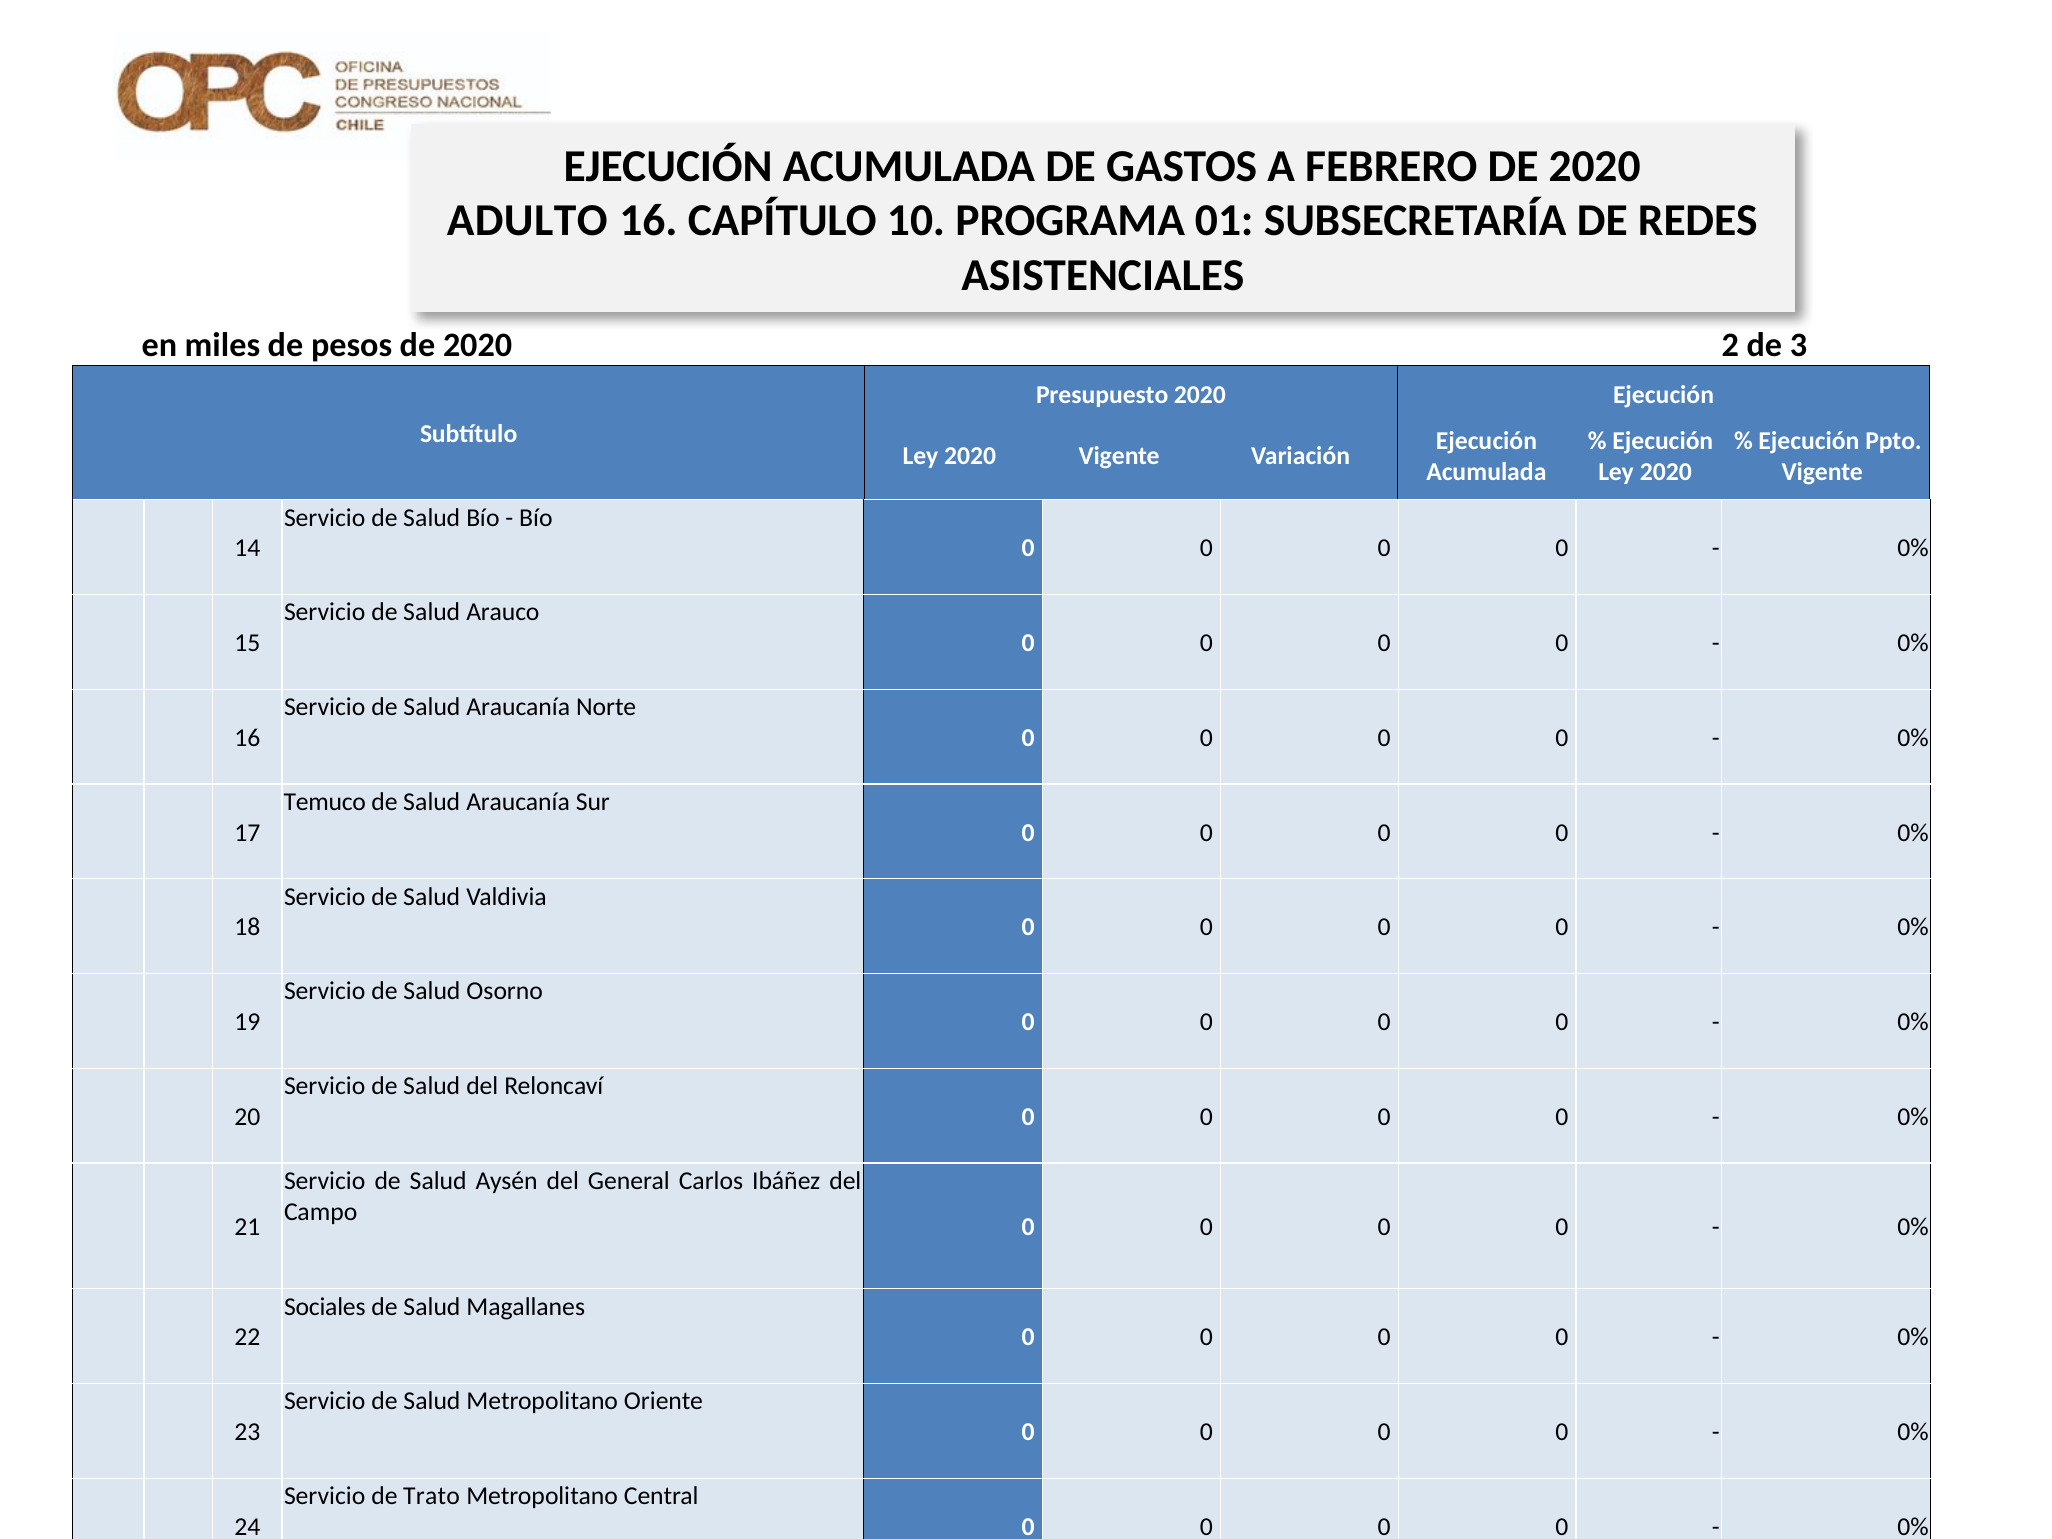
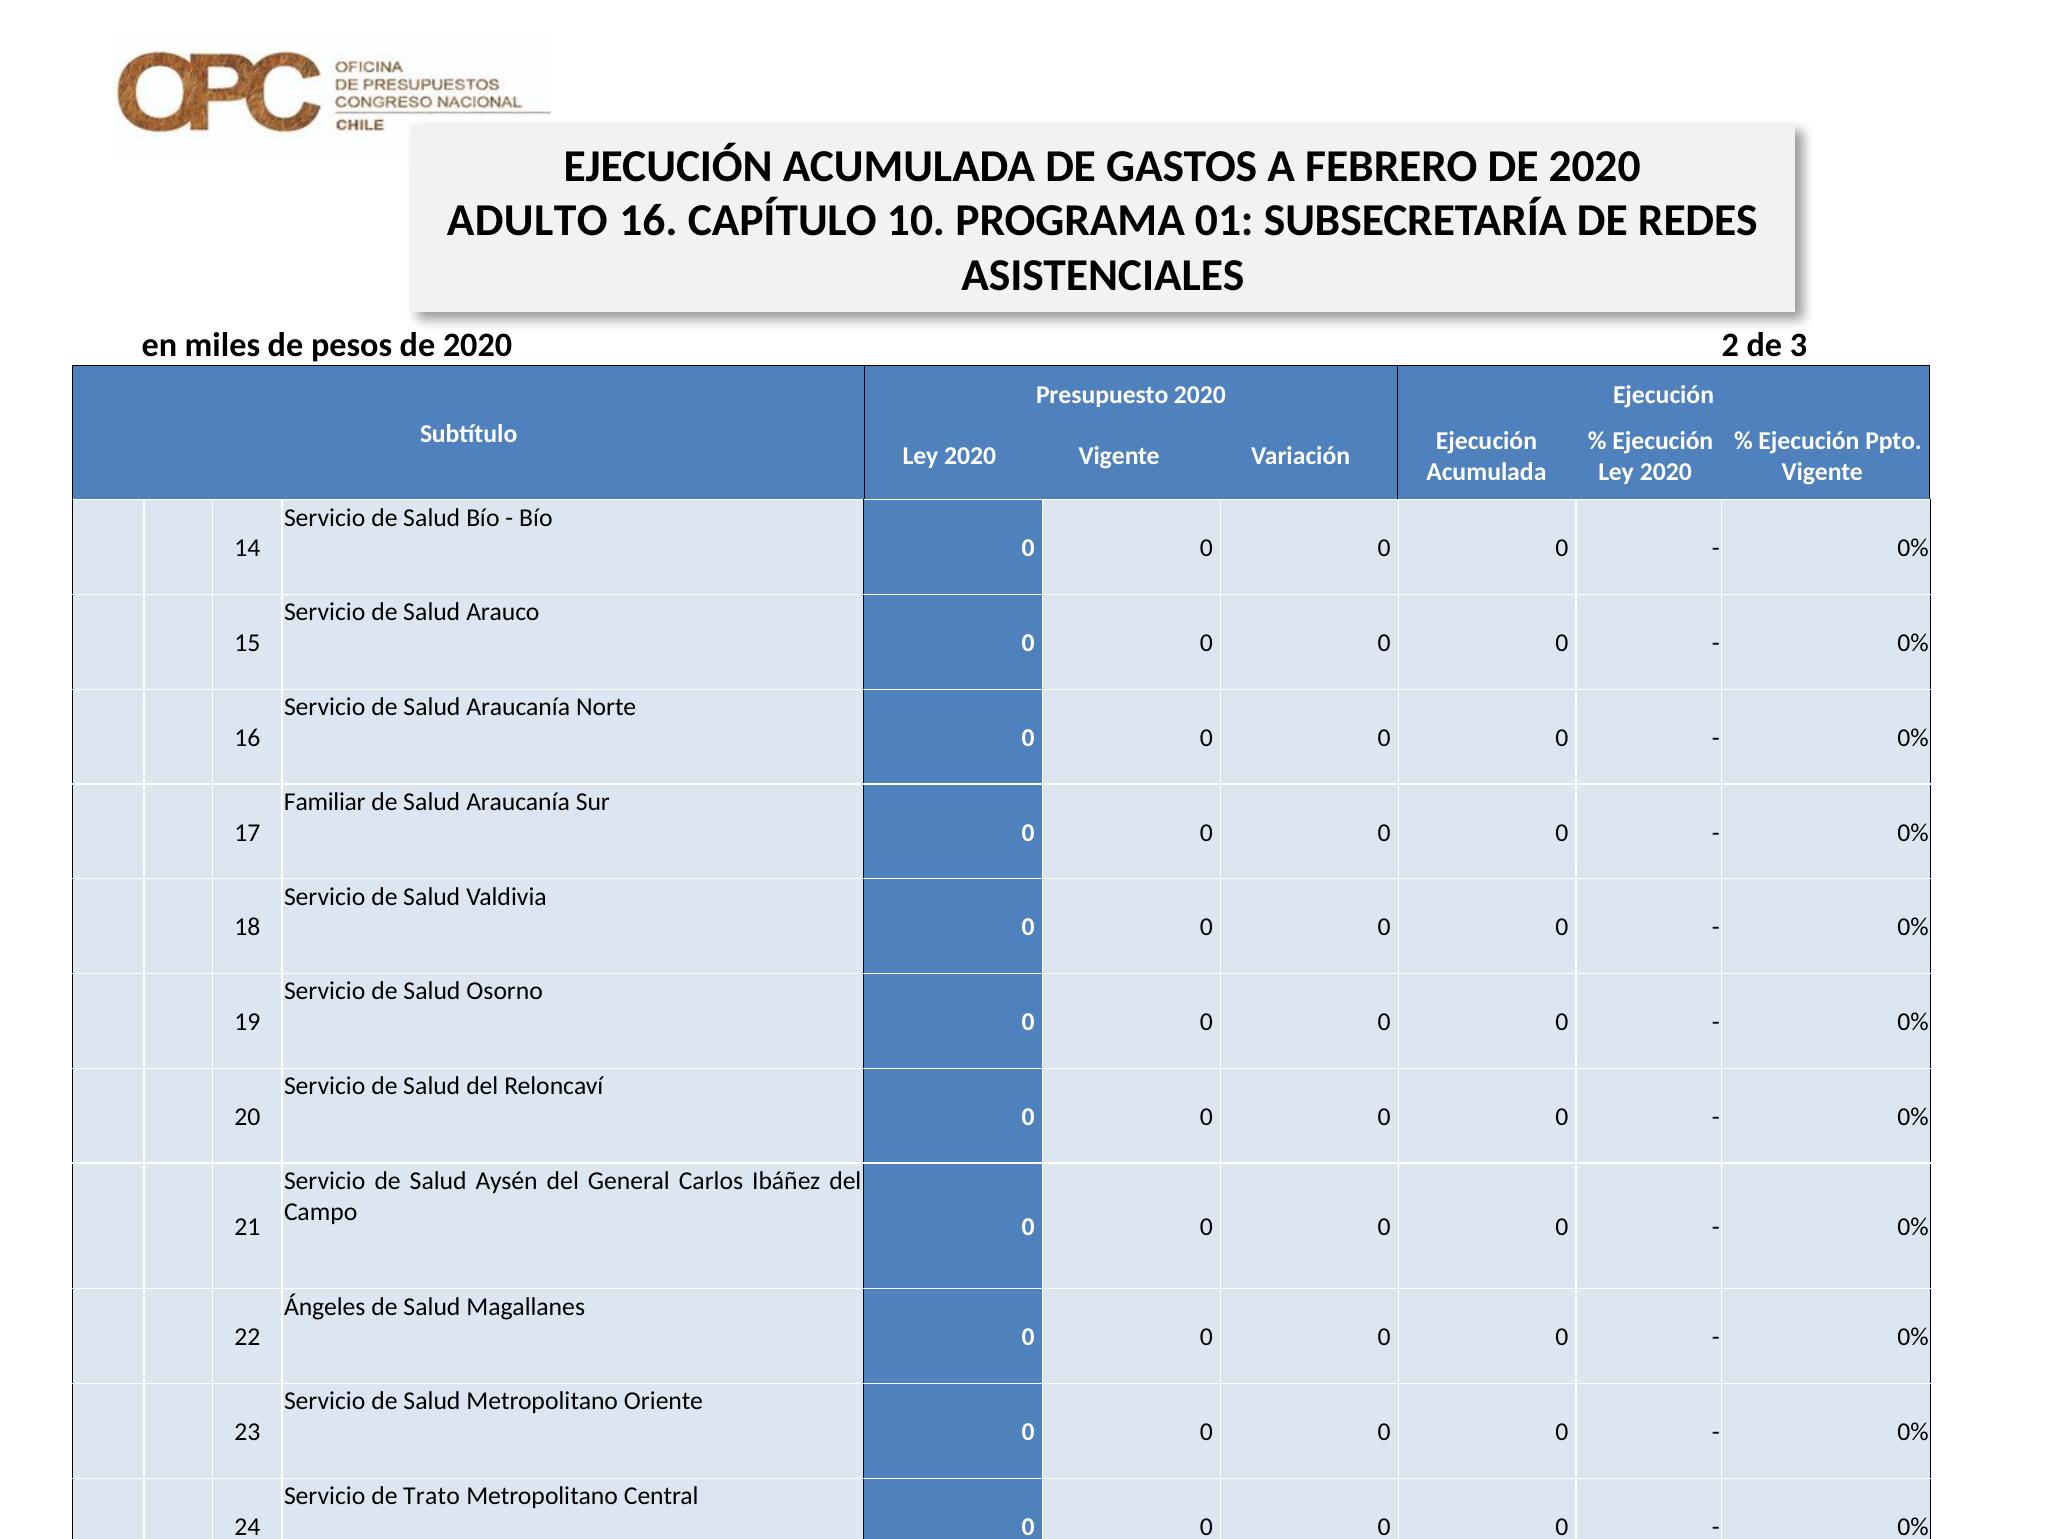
Temuco: Temuco -> Familiar
Sociales: Sociales -> Ángeles
